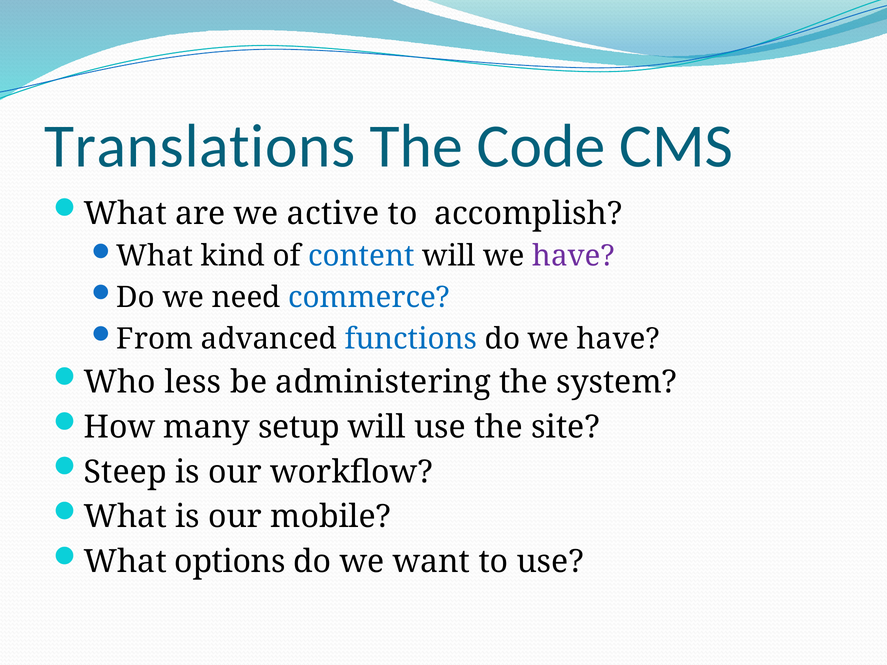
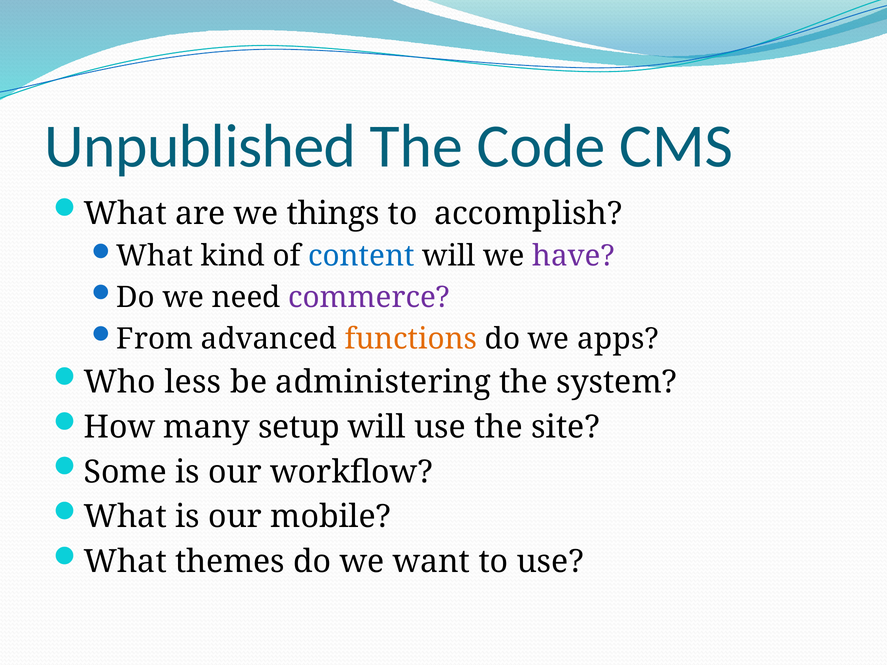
Translations: Translations -> Unpublished
active: active -> things
commerce colour: blue -> purple
functions colour: blue -> orange
do we have: have -> apps
Steep: Steep -> Some
options: options -> themes
